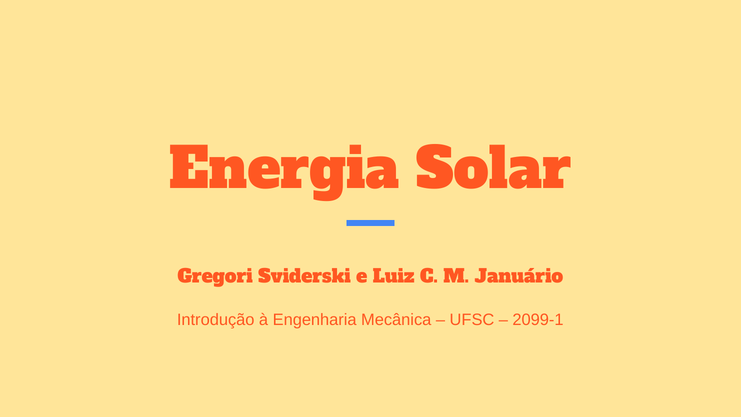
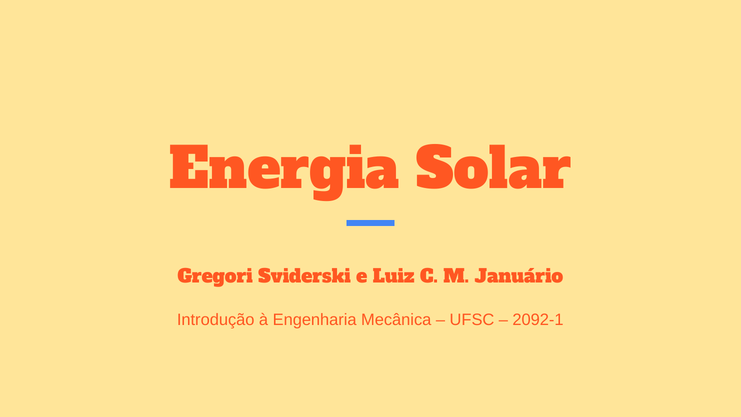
2099-1: 2099-1 -> 2092-1
